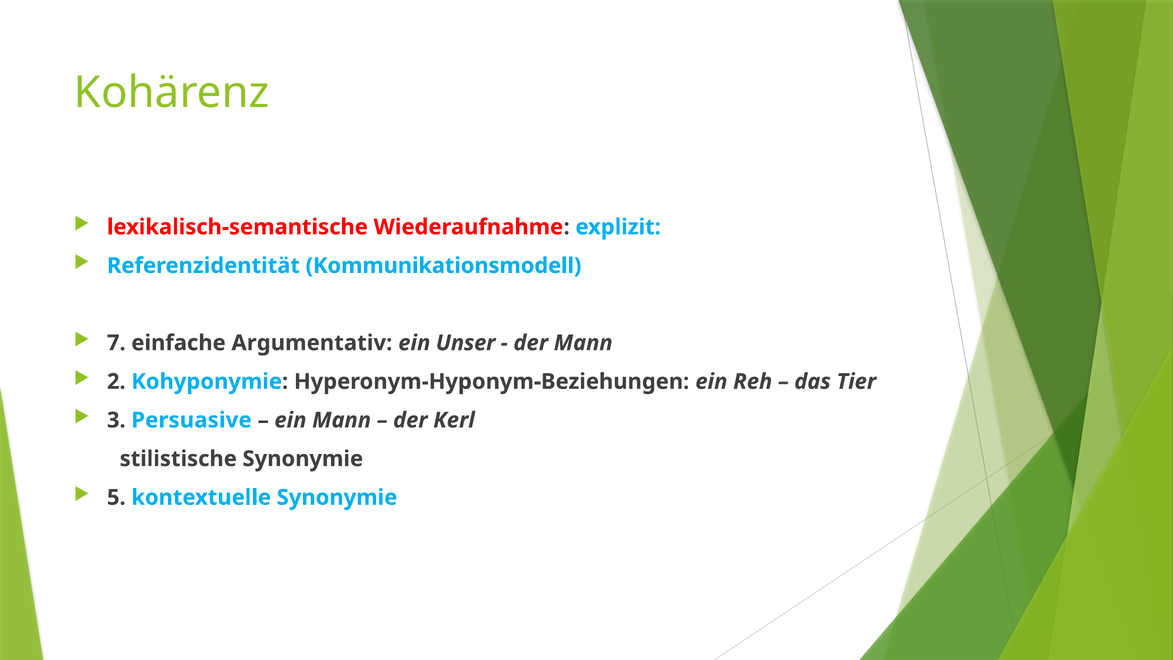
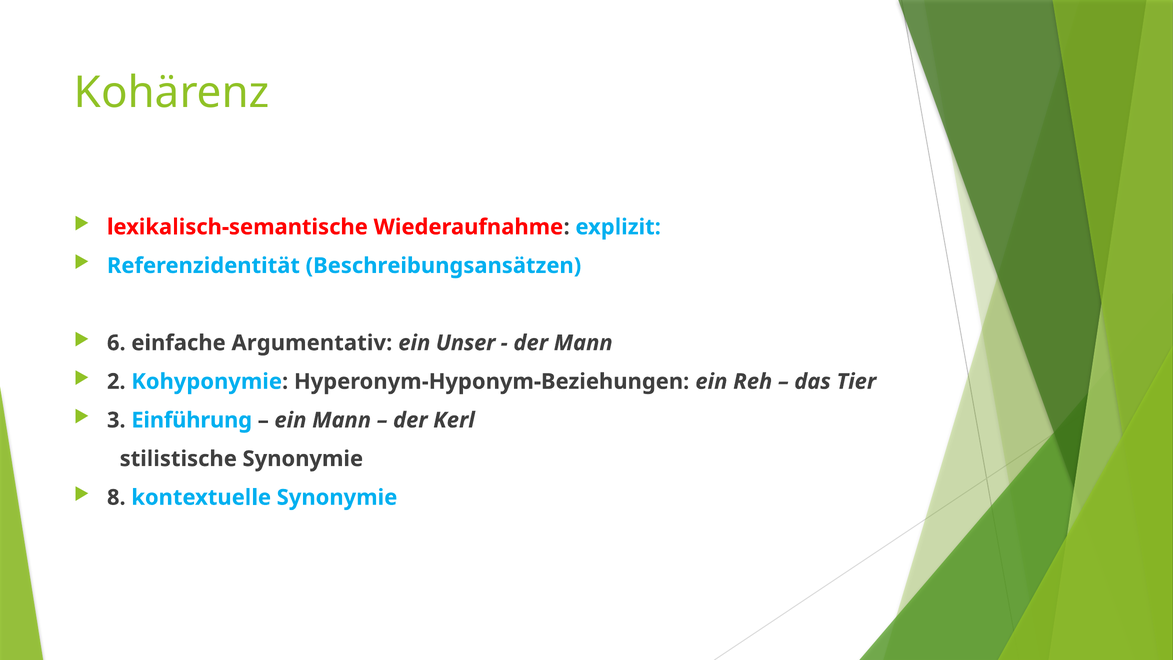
Kommunikationsmodell: Kommunikationsmodell -> Beschreibungsansätzen
7: 7 -> 6
Persuasive: Persuasive -> Einführung
5: 5 -> 8
